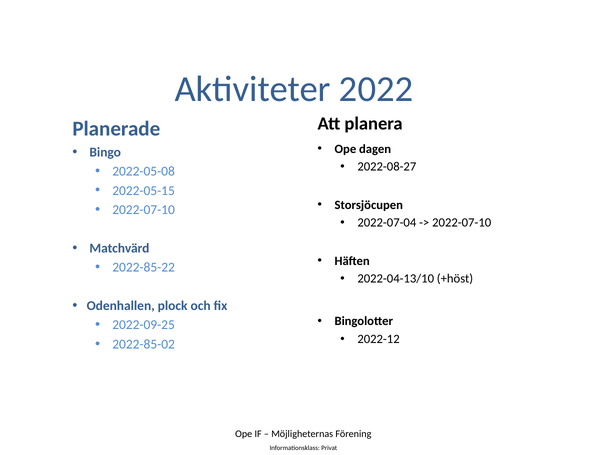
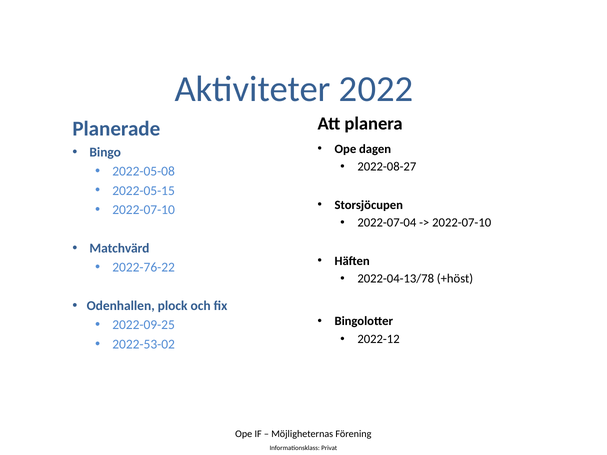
2022-85-22: 2022-85-22 -> 2022-76-22
2022-04-13/10: 2022-04-13/10 -> 2022-04-13/78
2022-85-02: 2022-85-02 -> 2022-53-02
